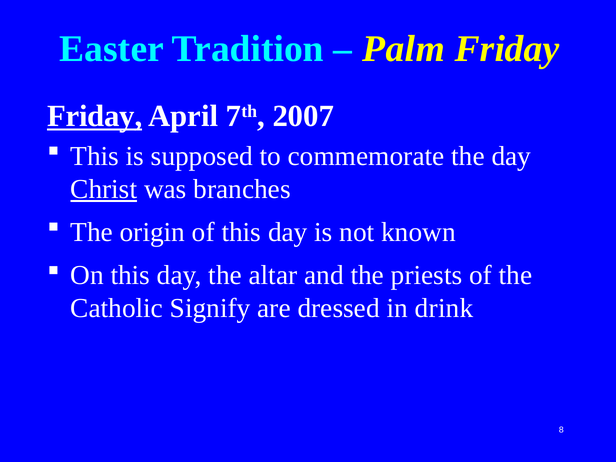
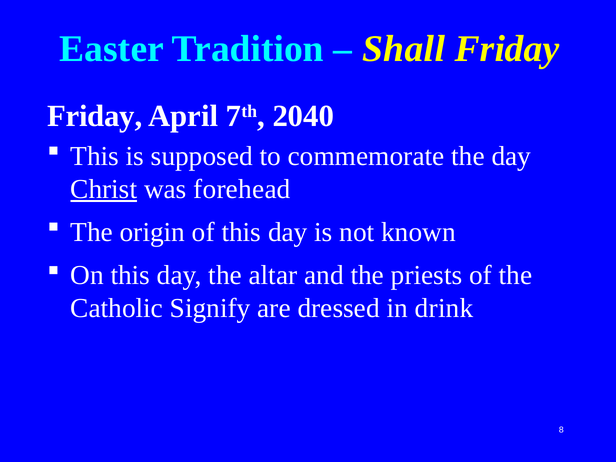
Palm: Palm -> Shall
Friday at (95, 116) underline: present -> none
2007: 2007 -> 2040
branches: branches -> forehead
